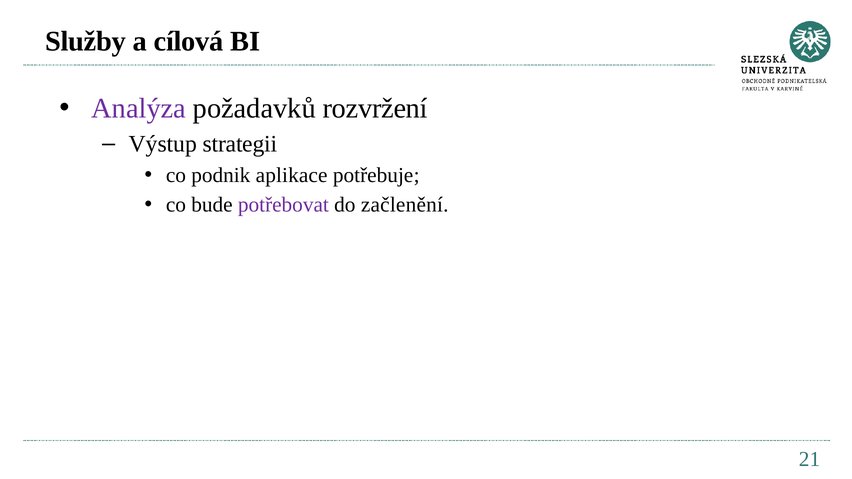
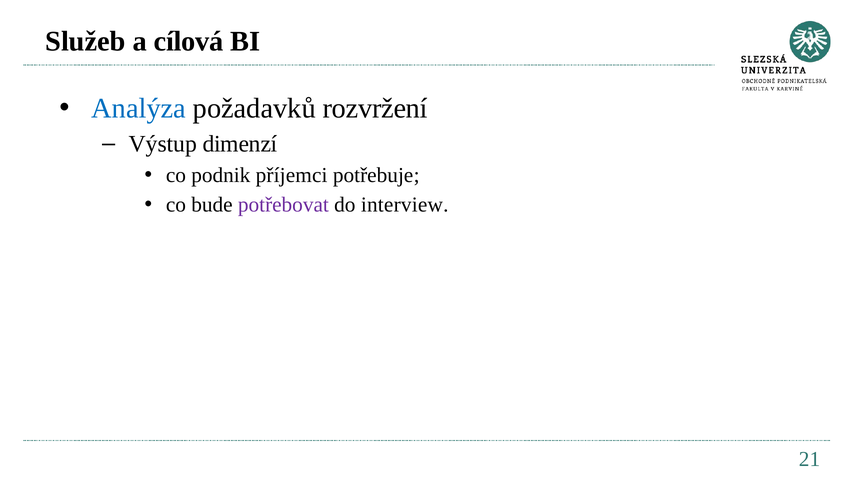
Služby: Služby -> Služeb
Analýza colour: purple -> blue
strategii: strategii -> dimenzí
aplikace: aplikace -> příjemci
začlenění: začlenění -> interview
